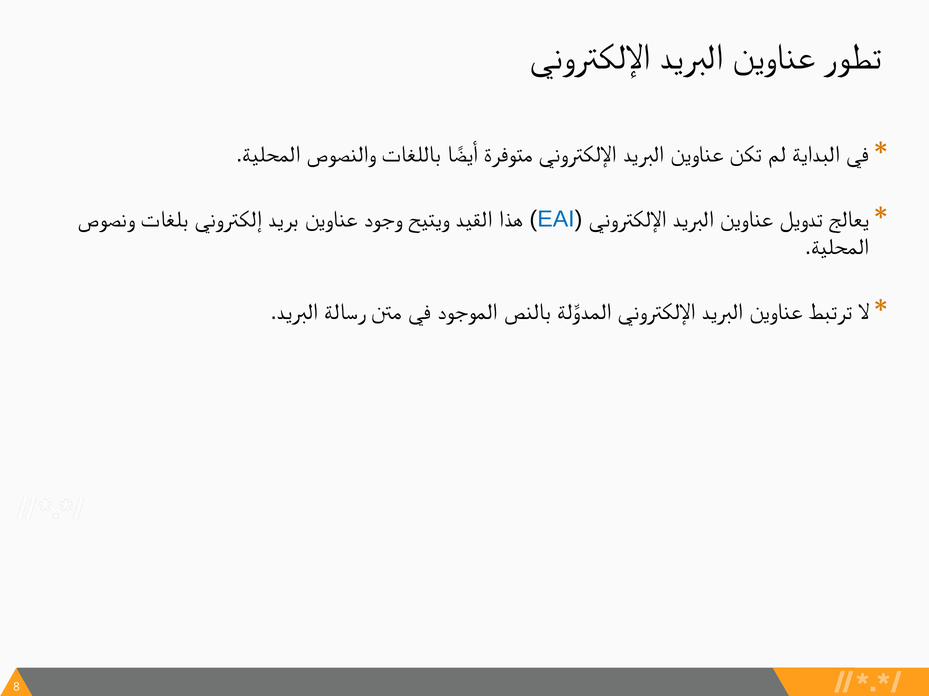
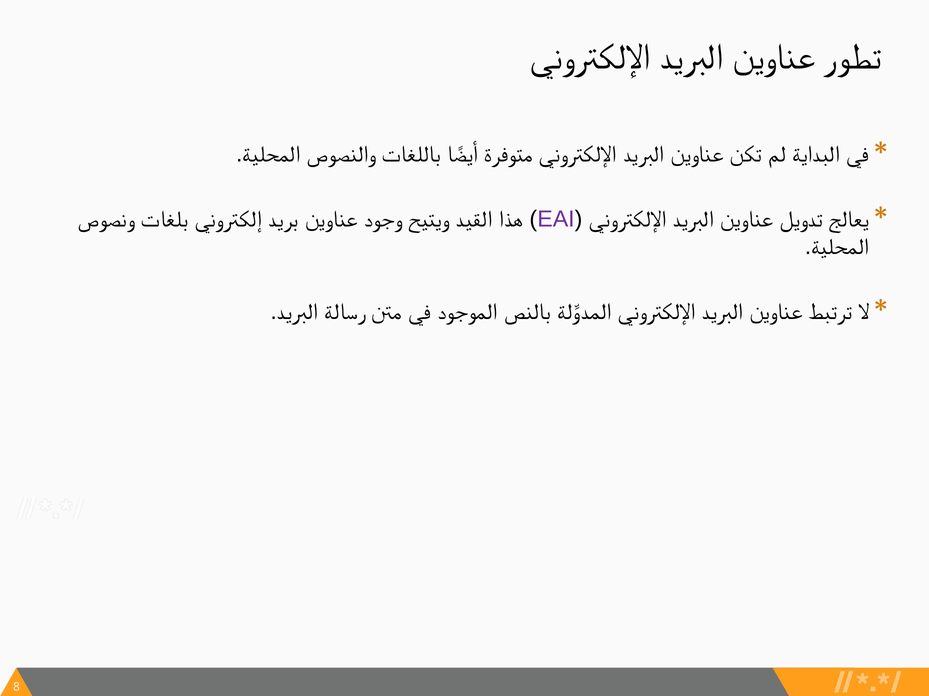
EAI colour: blue -> purple
